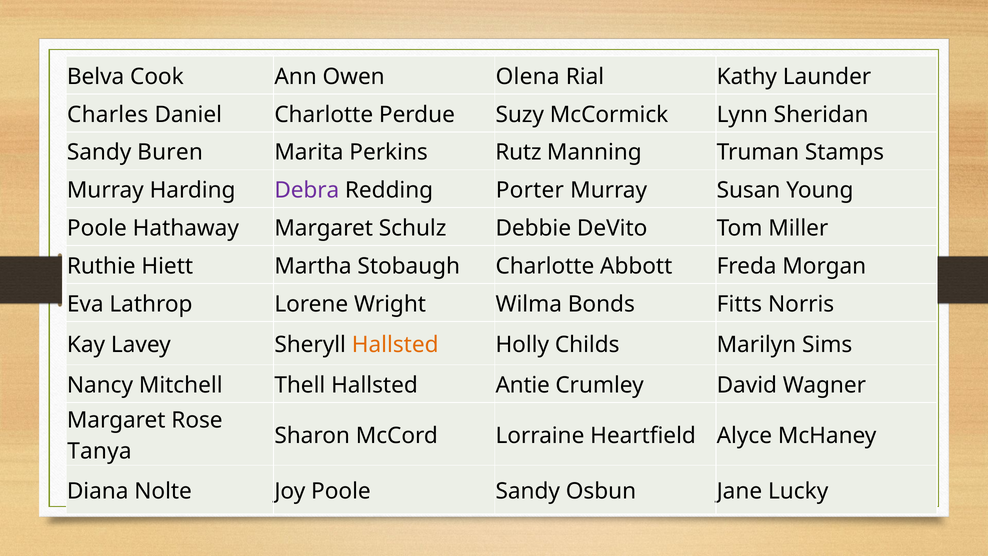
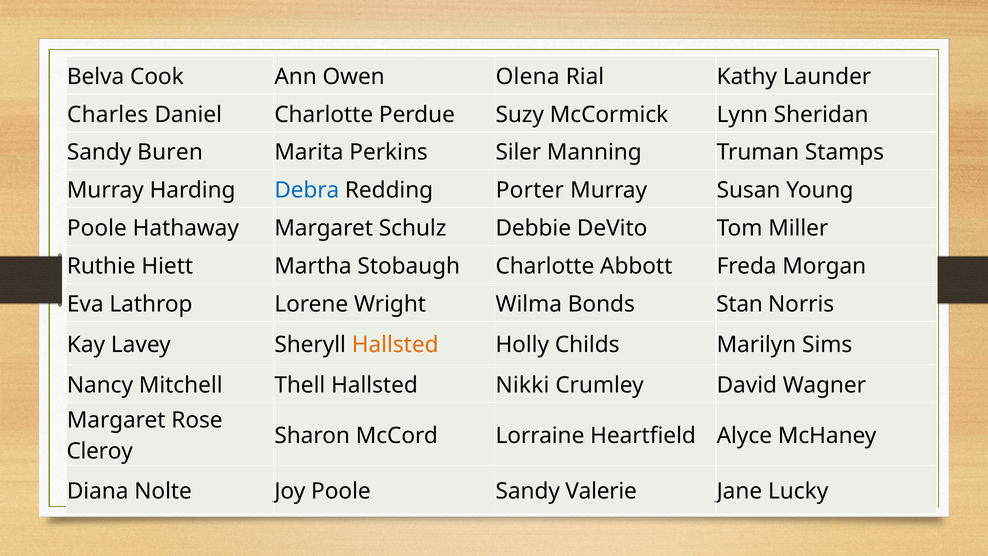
Rutz: Rutz -> Siler
Debra colour: purple -> blue
Fitts: Fitts -> Stan
Antie: Antie -> Nikki
Tanya: Tanya -> Cleroy
Osbun: Osbun -> Valerie
